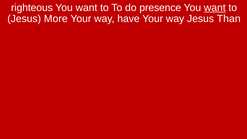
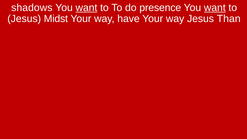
righteous: righteous -> shadows
want at (86, 8) underline: none -> present
More: More -> Midst
